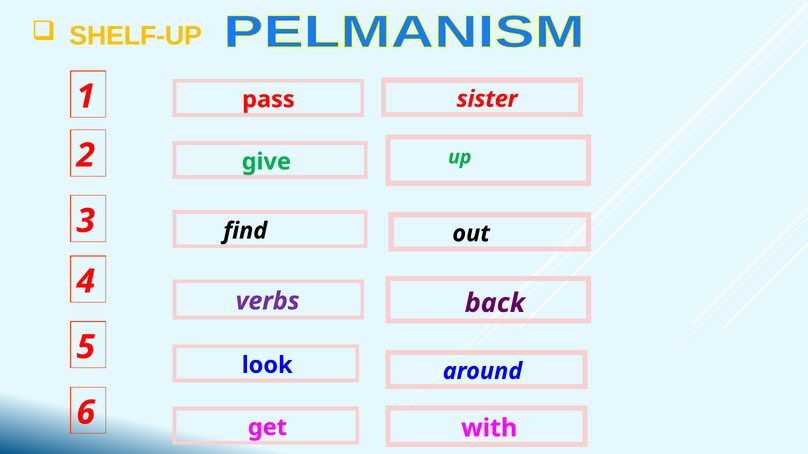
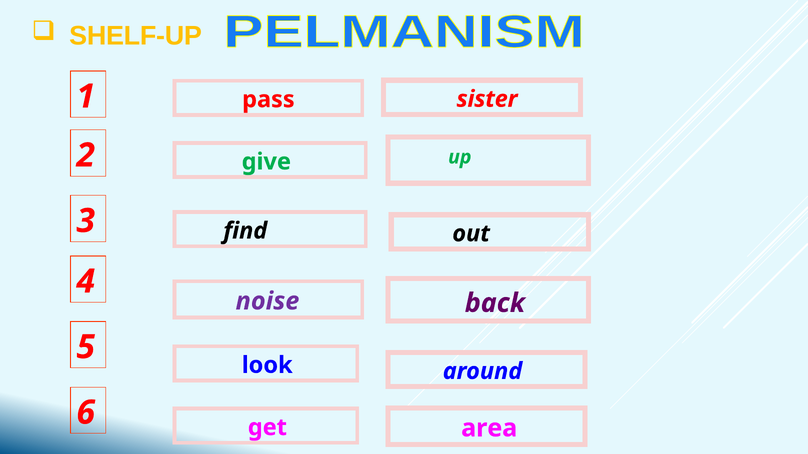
verbs: verbs -> noise
with: with -> area
